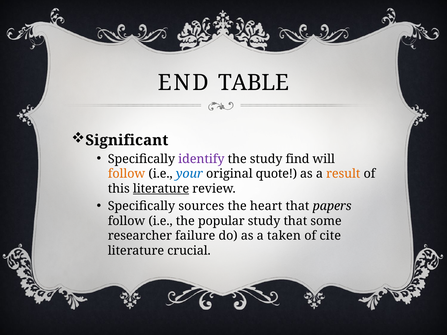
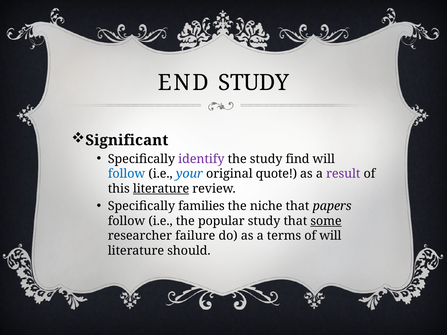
END TABLE: TABLE -> STUDY
follow at (126, 174) colour: orange -> blue
result colour: orange -> purple
sources: sources -> families
heart: heart -> niche
some underline: none -> present
taken: taken -> terms
of cite: cite -> will
crucial: crucial -> should
